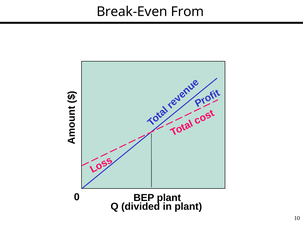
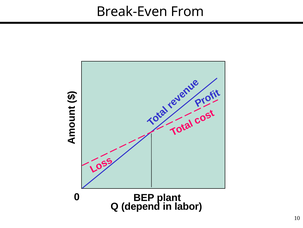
divided: divided -> depend
in plant: plant -> labor
